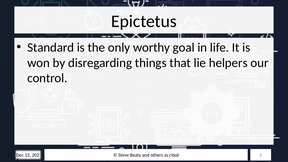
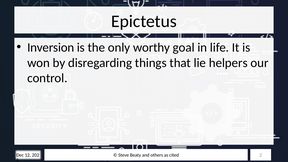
Standard: Standard -> Inversion
